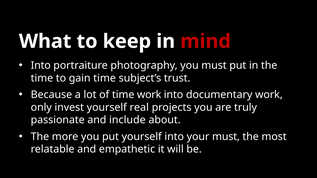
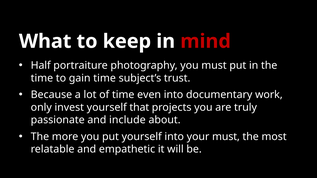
Into at (41, 66): Into -> Half
time work: work -> even
real: real -> that
